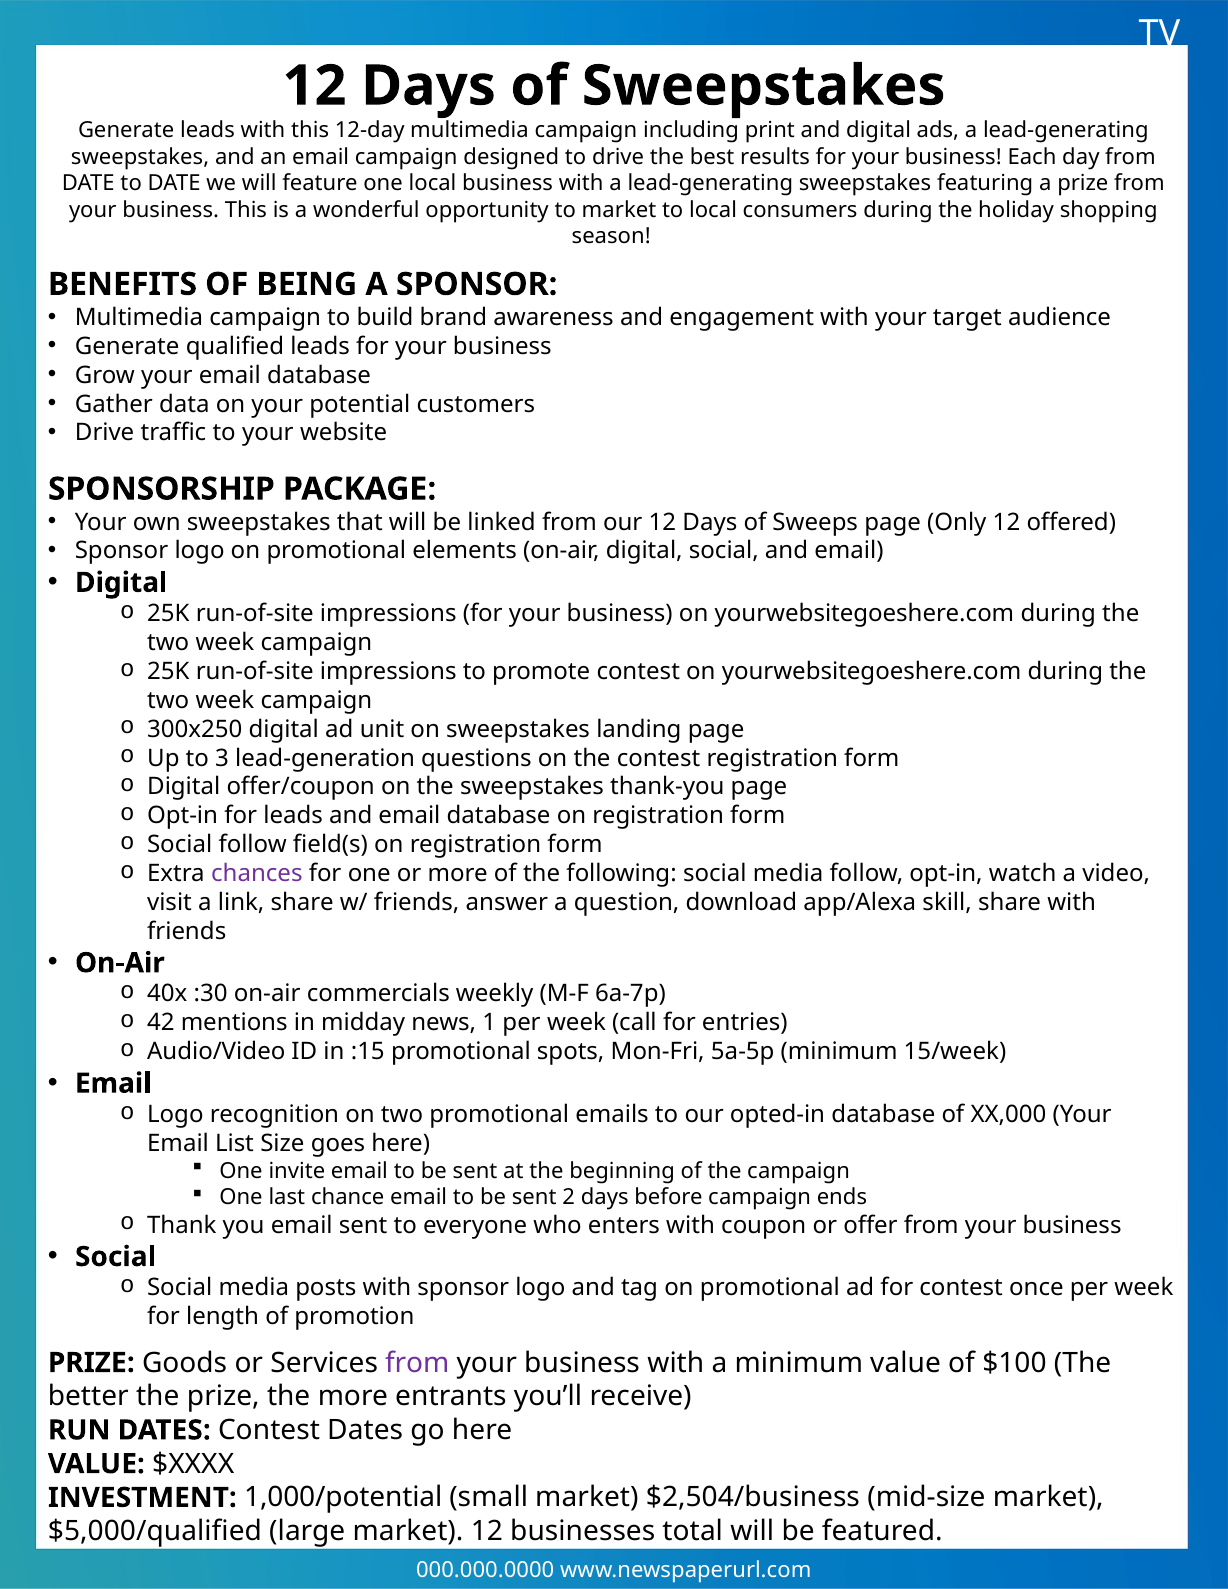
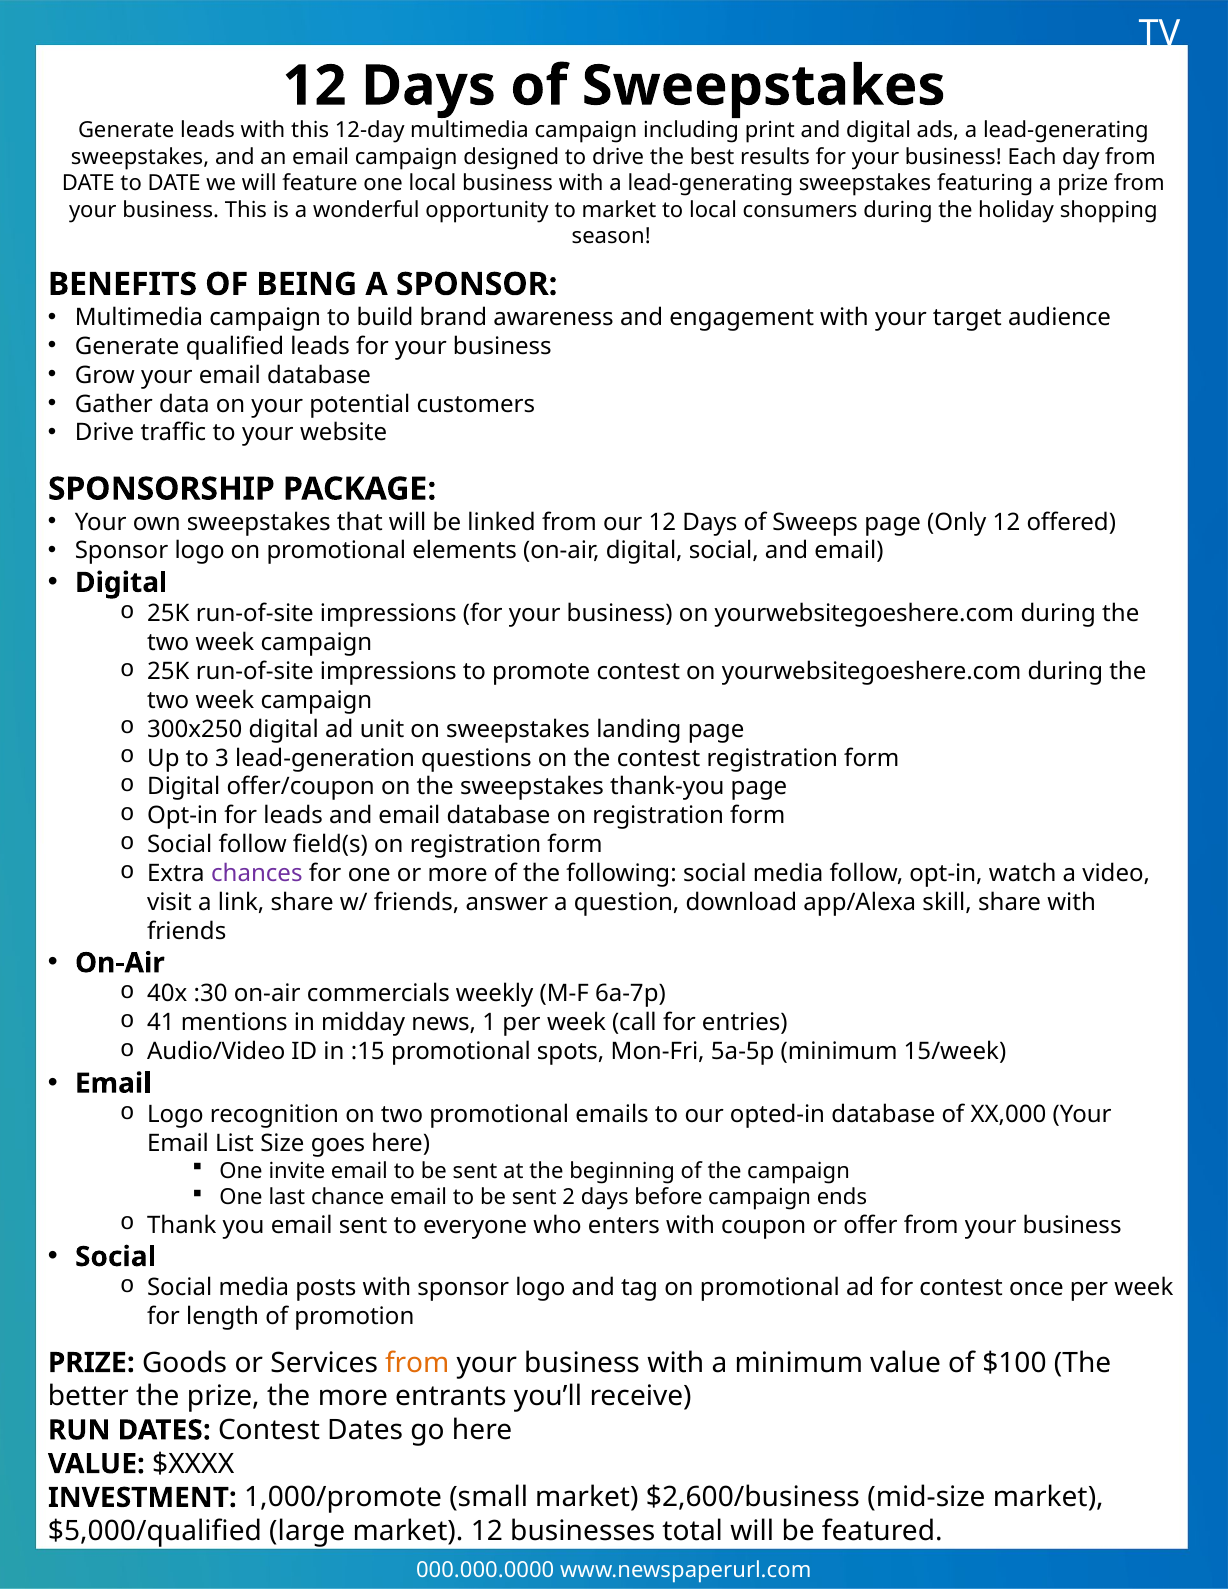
42: 42 -> 41
from at (417, 1363) colour: purple -> orange
1,000/potential: 1,000/potential -> 1,000/promote
$2,504/business: $2,504/business -> $2,600/business
